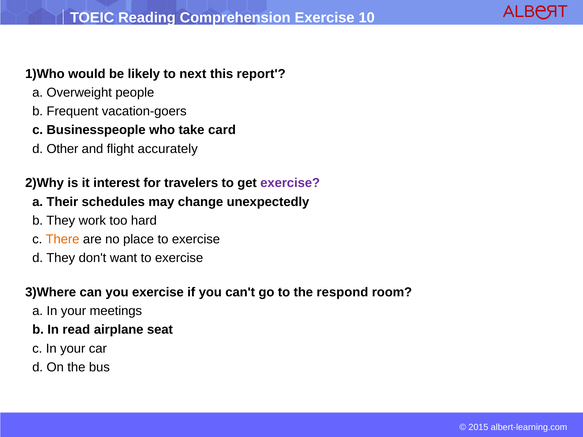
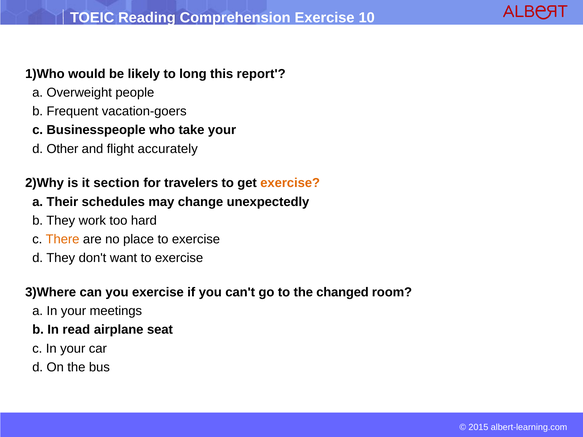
next: next -> long
take card: card -> your
interest: interest -> section
exercise at (290, 183) colour: purple -> orange
respond: respond -> changed
